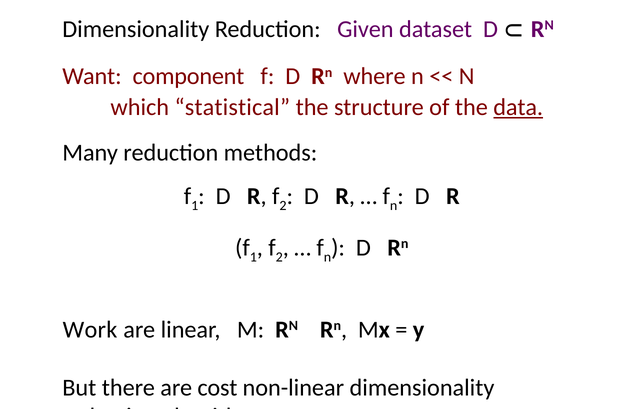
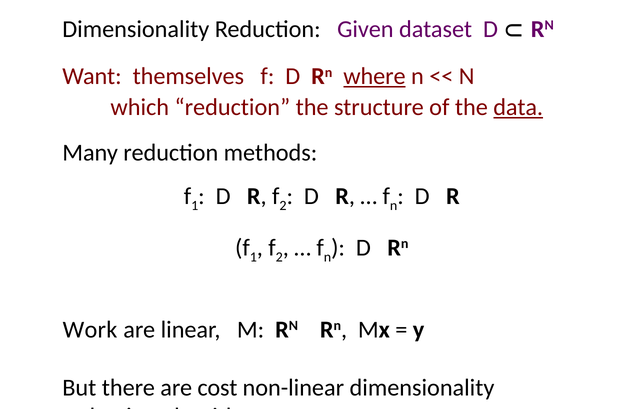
component: component -> themselves
where underline: none -> present
which statistical: statistical -> reduction
